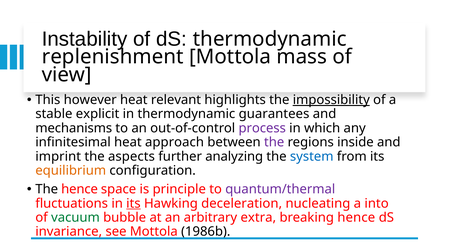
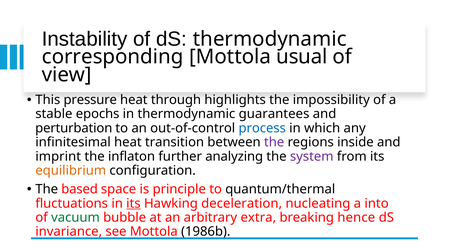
replenishment: replenishment -> corresponding
mass: mass -> usual
however: however -> pressure
relevant: relevant -> through
impossibility underline: present -> none
explicit: explicit -> epochs
mechanisms: mechanisms -> perturbation
process colour: purple -> blue
approach: approach -> transition
aspects: aspects -> inflaton
system colour: blue -> purple
The hence: hence -> based
quantum/thermal colour: purple -> black
